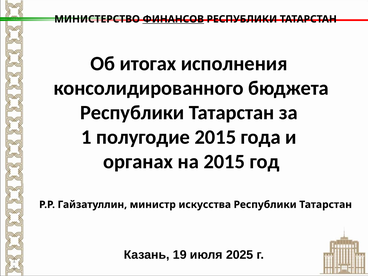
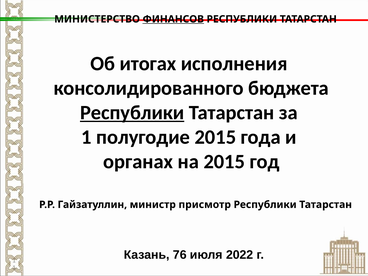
Республики at (132, 113) underline: none -> present
искусства: искусства -> присмотр
19: 19 -> 76
2025: 2025 -> 2022
